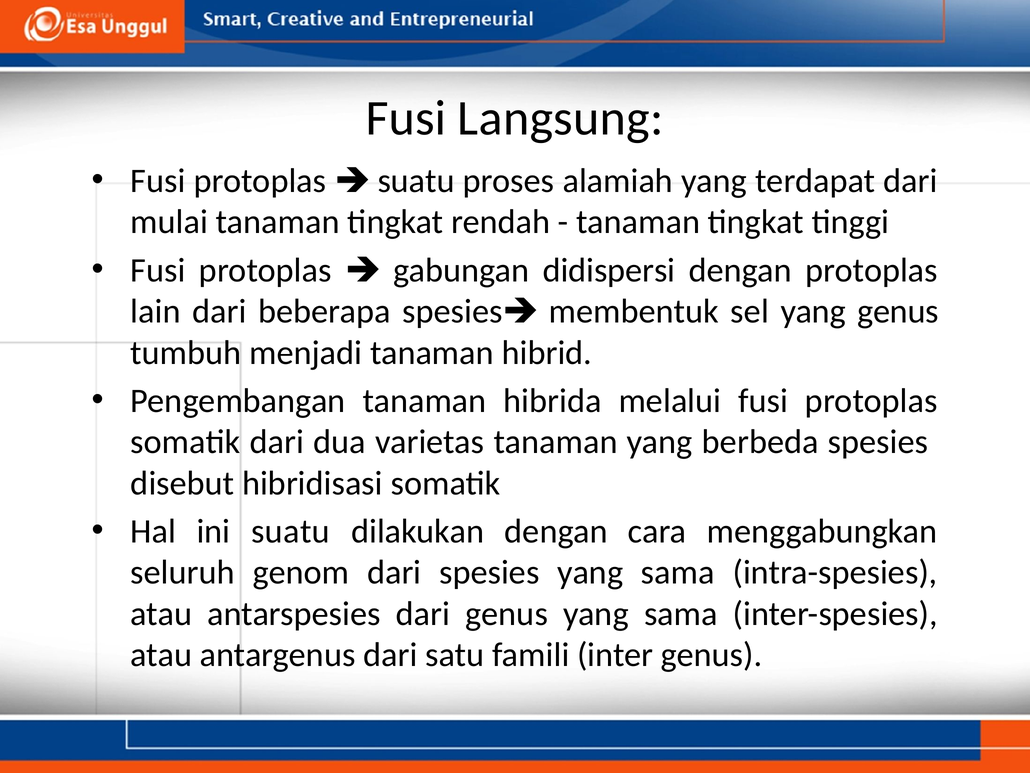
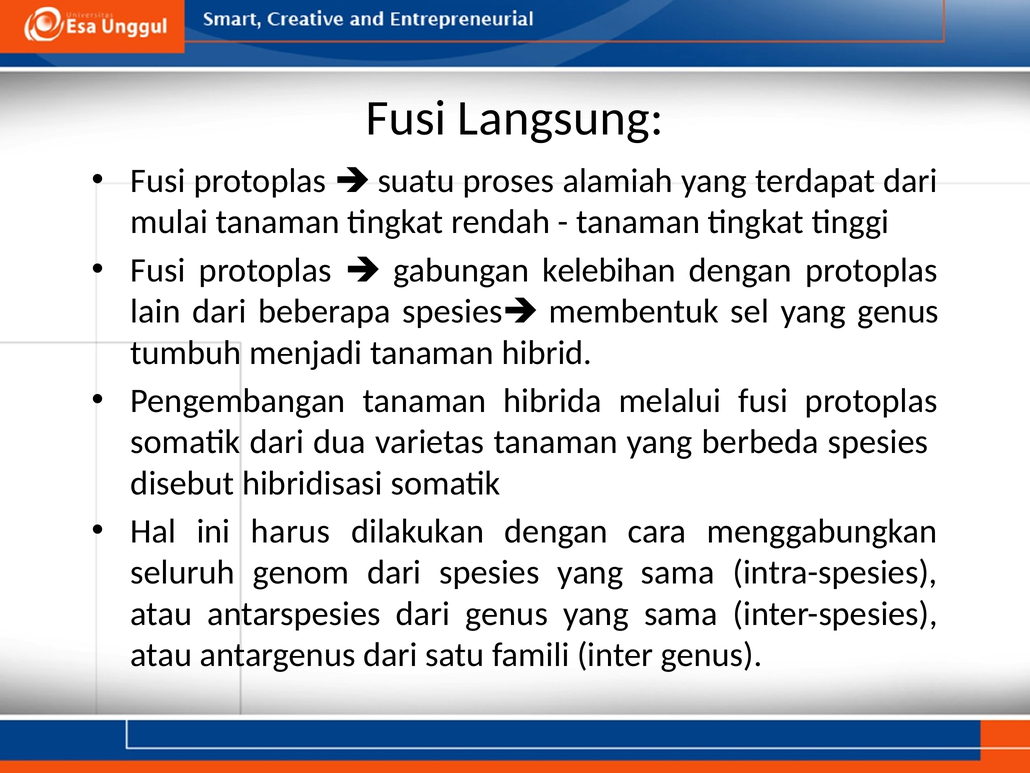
didispersi: didispersi -> kelebihan
ini suatu: suatu -> harus
